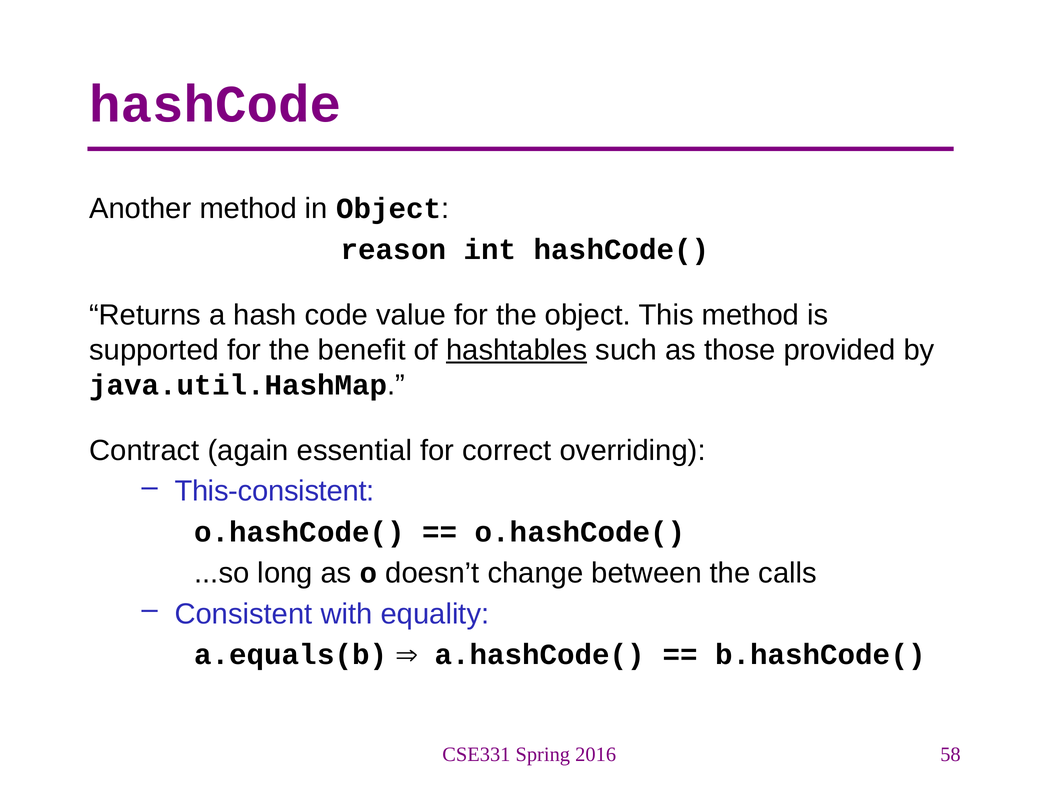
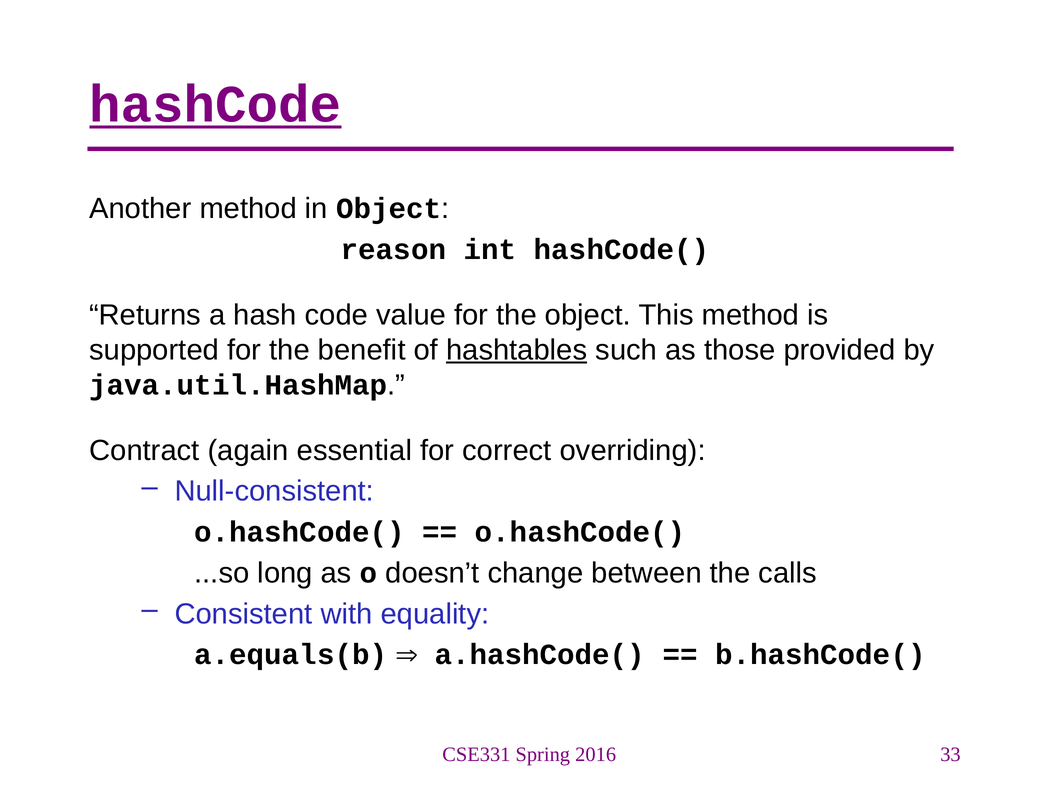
hashCode underline: none -> present
This-consistent: This-consistent -> Null-consistent
58: 58 -> 33
